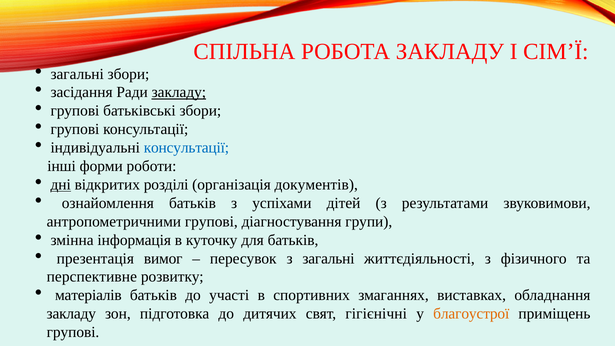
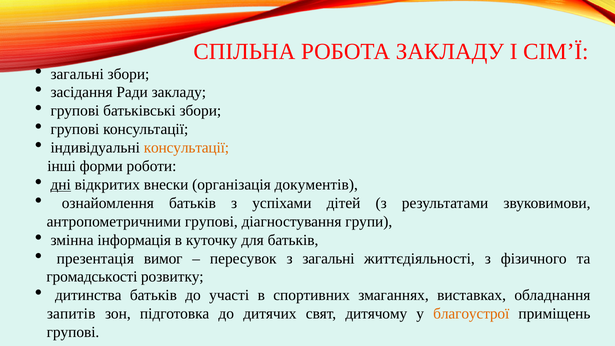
закладу at (179, 92) underline: present -> none
консультації at (186, 148) colour: blue -> orange
розділі: розділі -> внески
перспективне: перспективне -> громадськості
матеріалів: матеріалів -> дитинства
закладу at (71, 314): закладу -> запитів
гігієнічні: гігієнічні -> дитячому
